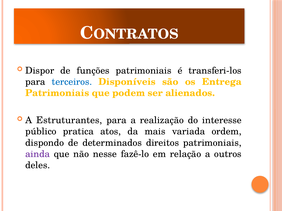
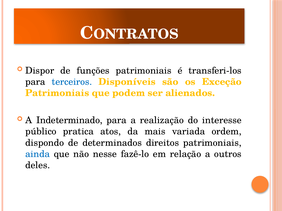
Entrega: Entrega -> Exceção
Estruturantes: Estruturantes -> Indeterminado
ainda colour: purple -> blue
